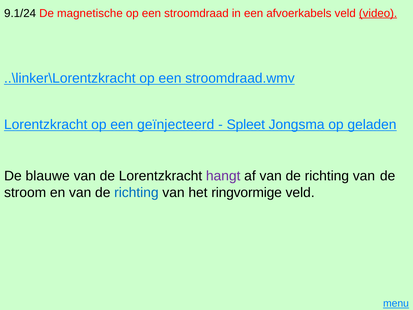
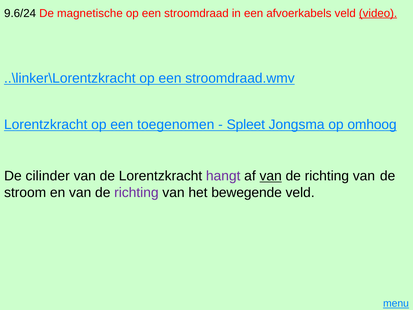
9.1/24: 9.1/24 -> 9.6/24
geïnjecteerd: geïnjecteerd -> toegenomen
geladen: geladen -> omhoog
blauwe: blauwe -> cilinder
van at (271, 176) underline: none -> present
richting at (136, 192) colour: blue -> purple
ringvormige: ringvormige -> bewegende
